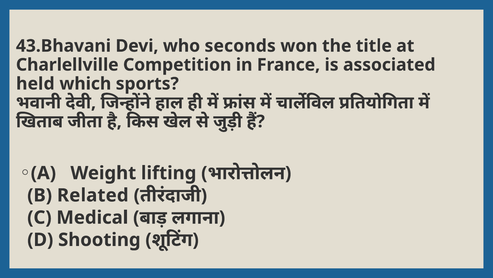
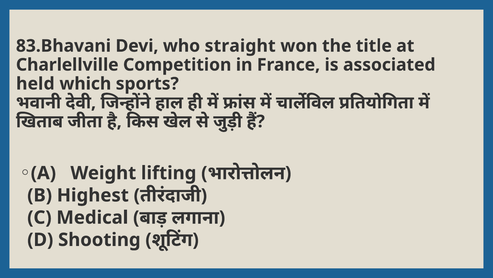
43.Bhavani: 43.Bhavani -> 83.Bhavani
seconds: seconds -> straight
Related: Related -> Highest
